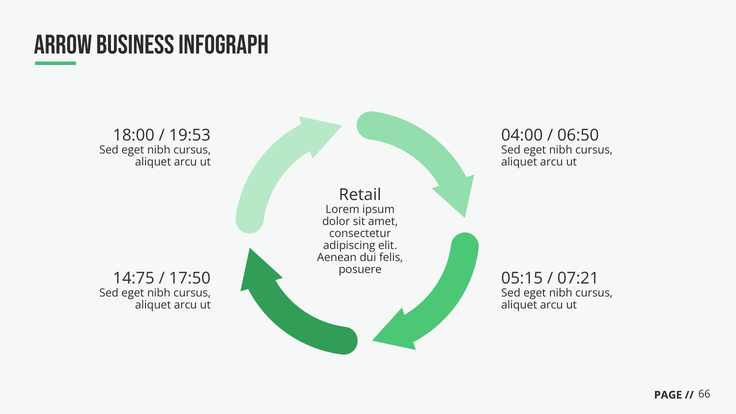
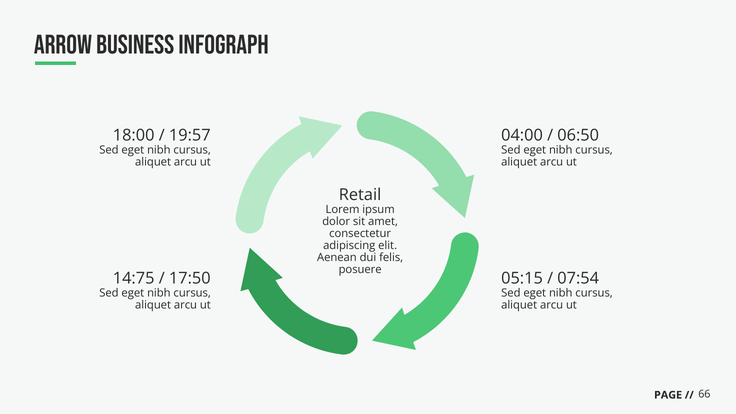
19:53: 19:53 -> 19:57
07:21: 07:21 -> 07:54
